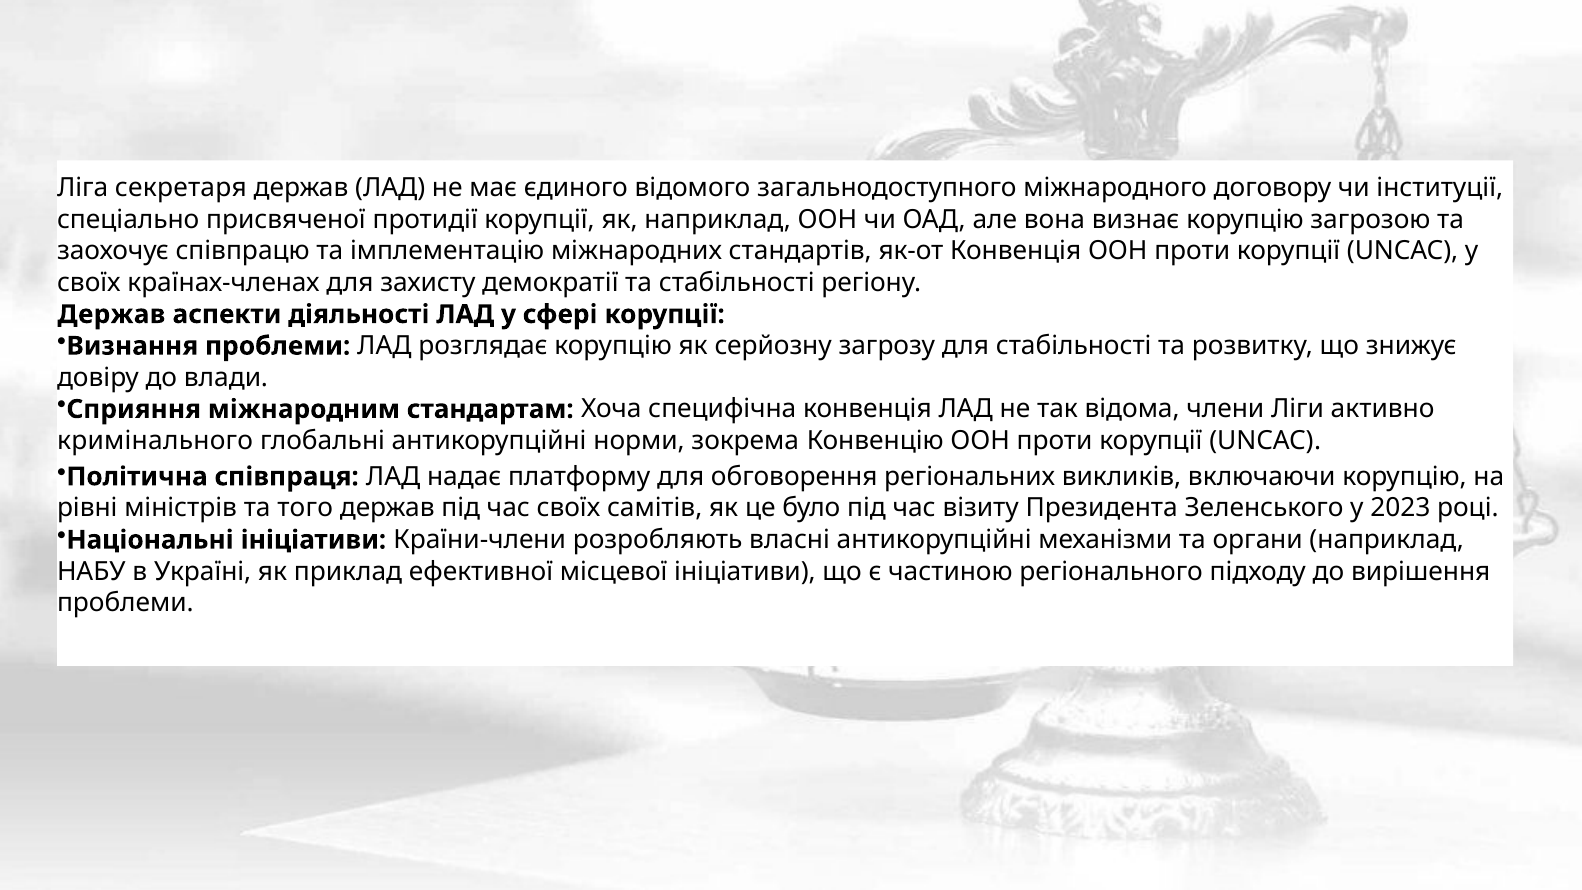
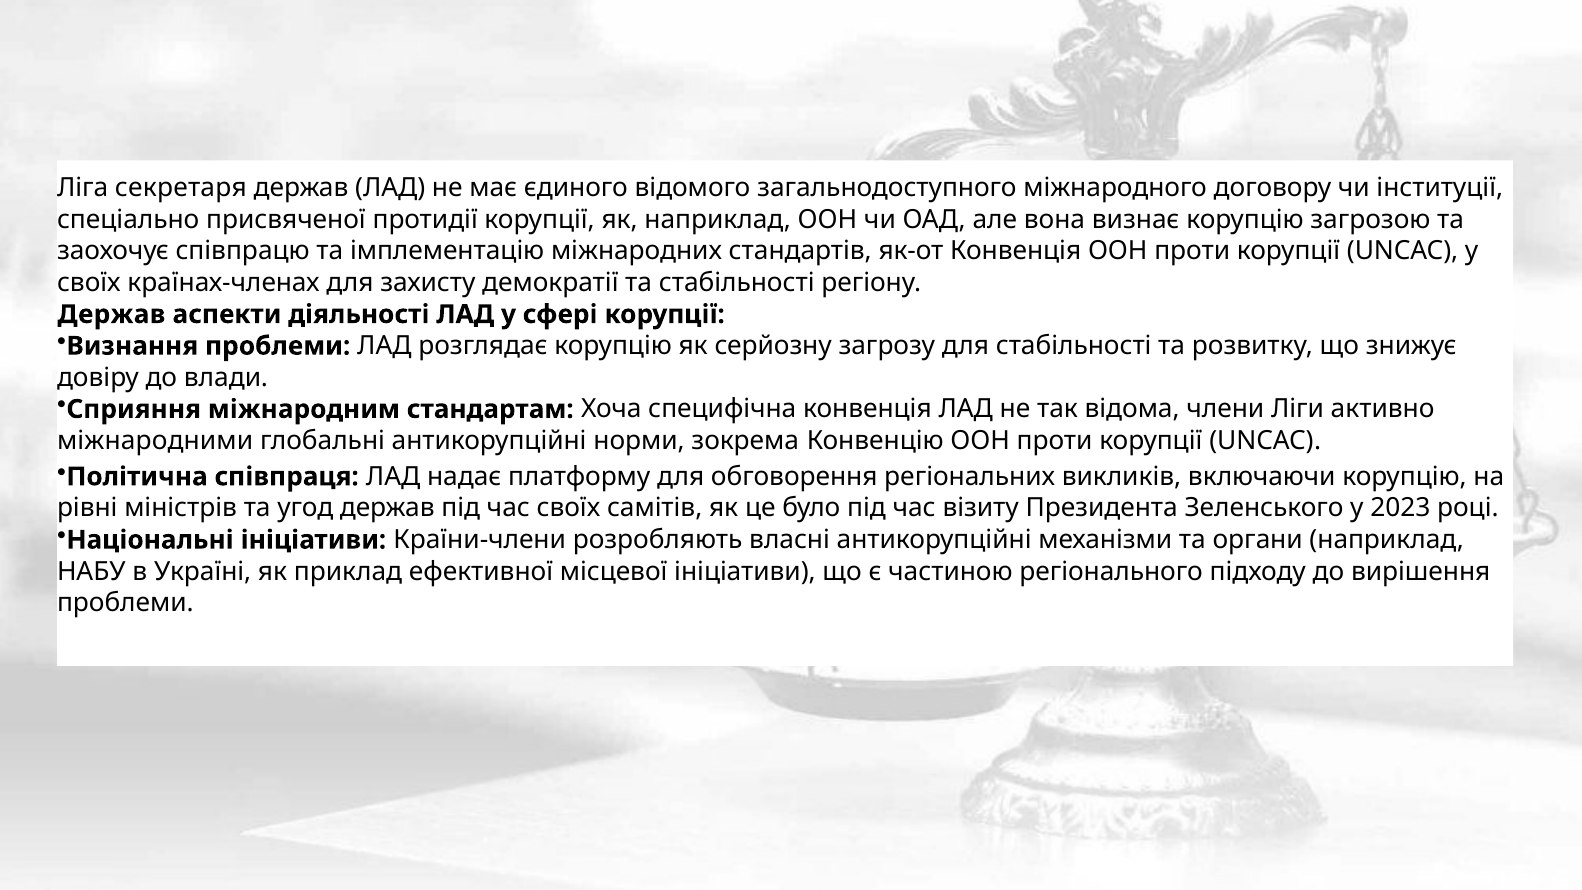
кримінального: кримінального -> міжнародними
того: того -> угод
